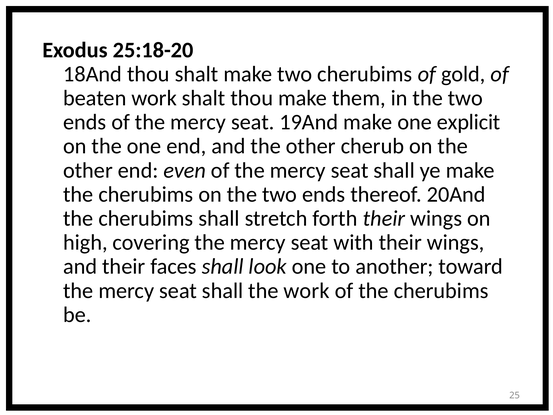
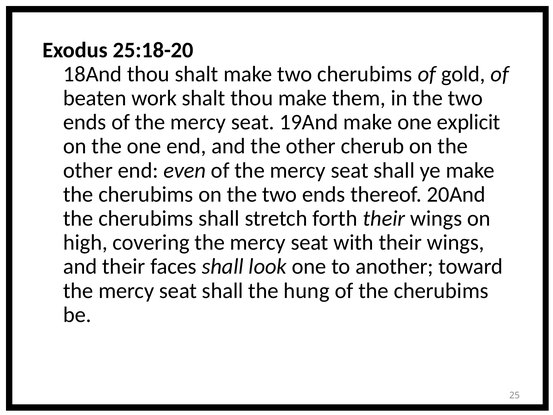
the work: work -> hung
